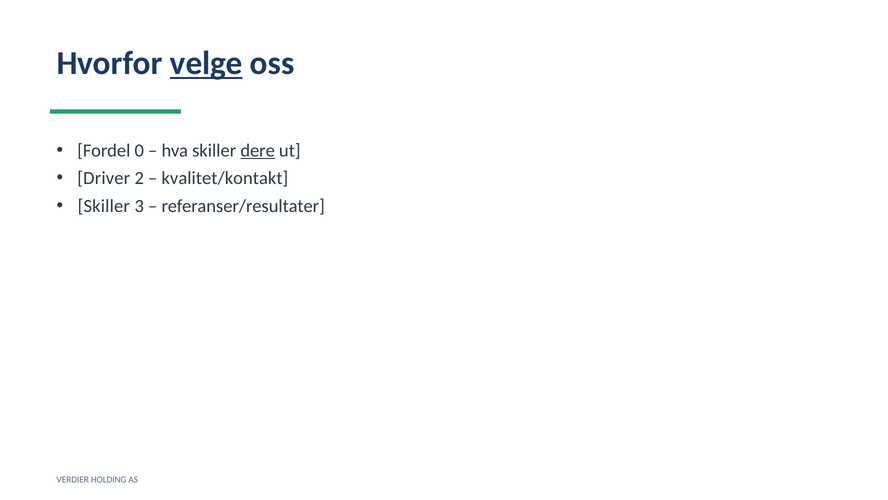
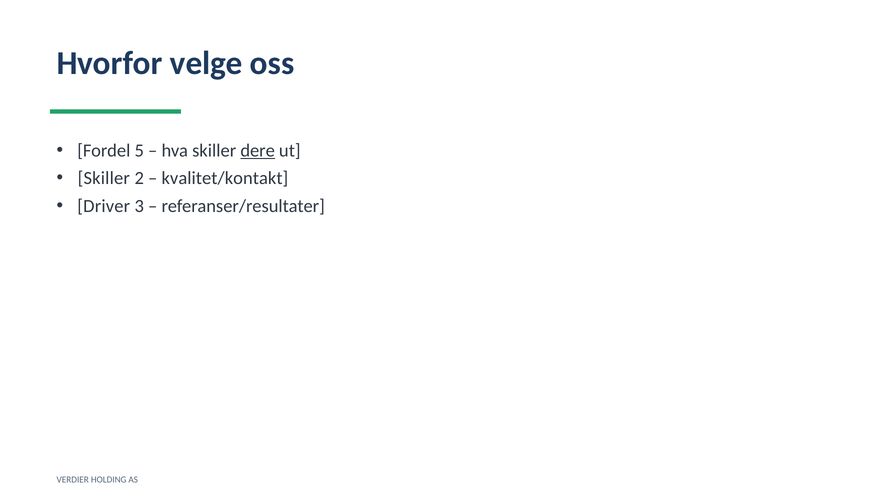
velge underline: present -> none
0: 0 -> 5
Driver at (104, 178): Driver -> Skiller
Skiller at (104, 206): Skiller -> Driver
